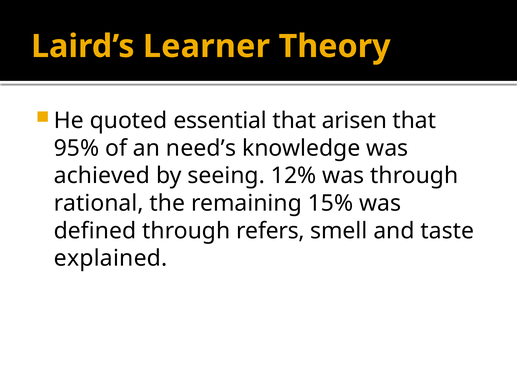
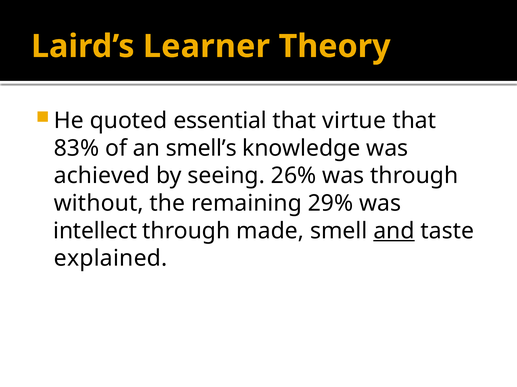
arisen: arisen -> virtue
95%: 95% -> 83%
need’s: need’s -> smell’s
12%: 12% -> 26%
rational: rational -> without
15%: 15% -> 29%
defined: defined -> intellect
refers: refers -> made
and underline: none -> present
